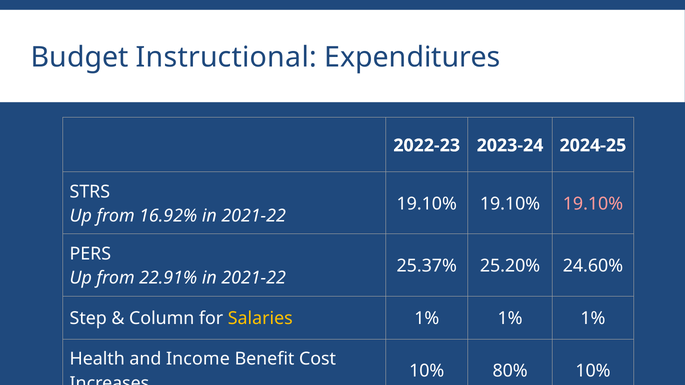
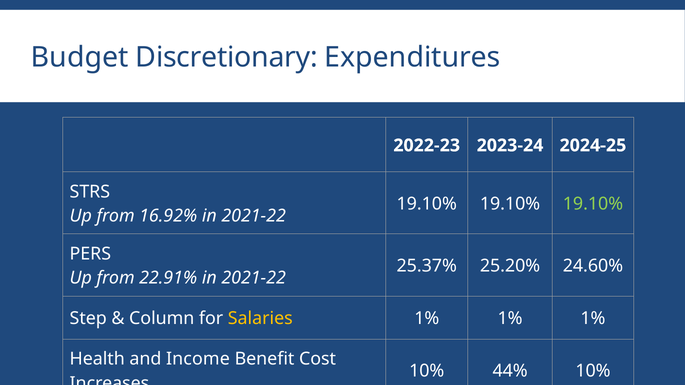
Instructional: Instructional -> Discretionary
19.10% at (593, 204) colour: pink -> light green
80%: 80% -> 44%
